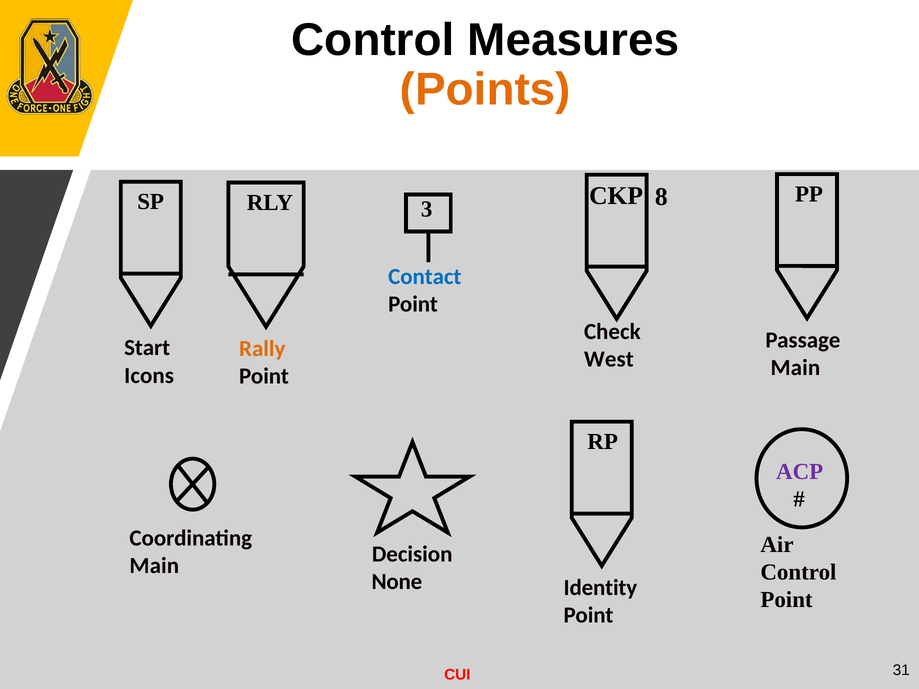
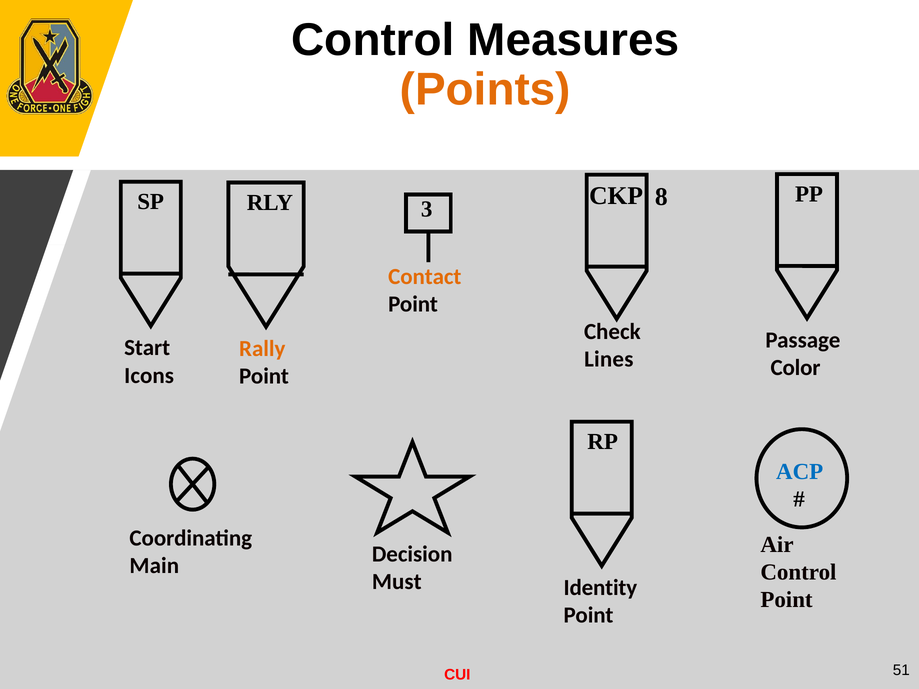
Contact colour: blue -> orange
West: West -> Lines
Main at (795, 368): Main -> Color
ACP colour: purple -> blue
None: None -> Must
31: 31 -> 51
